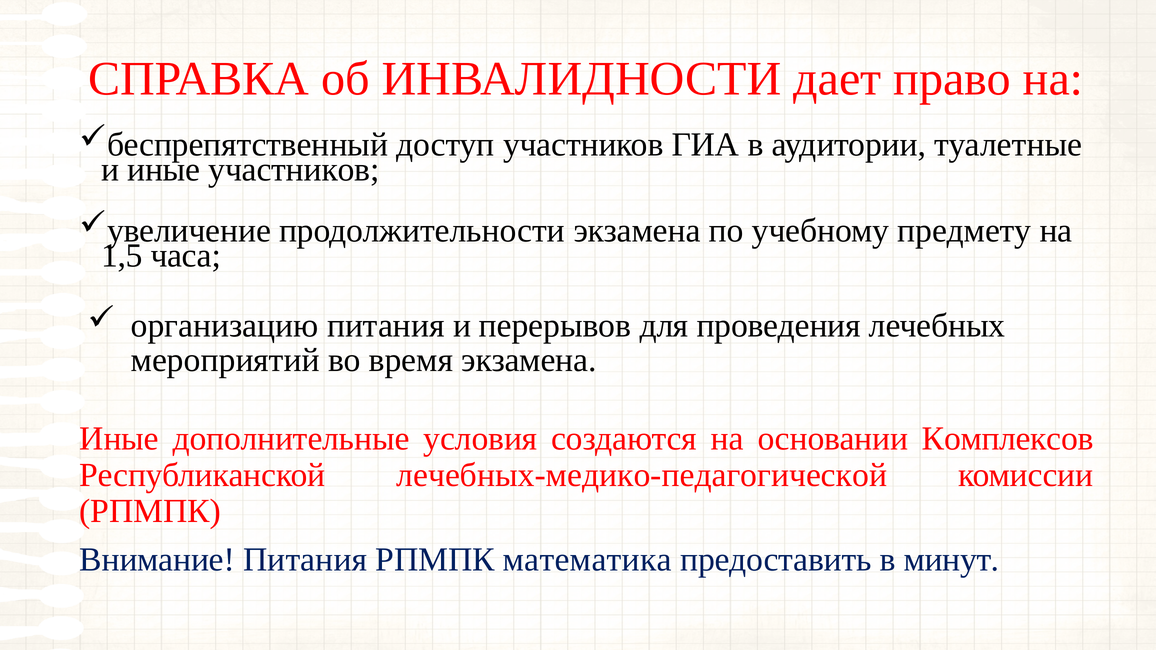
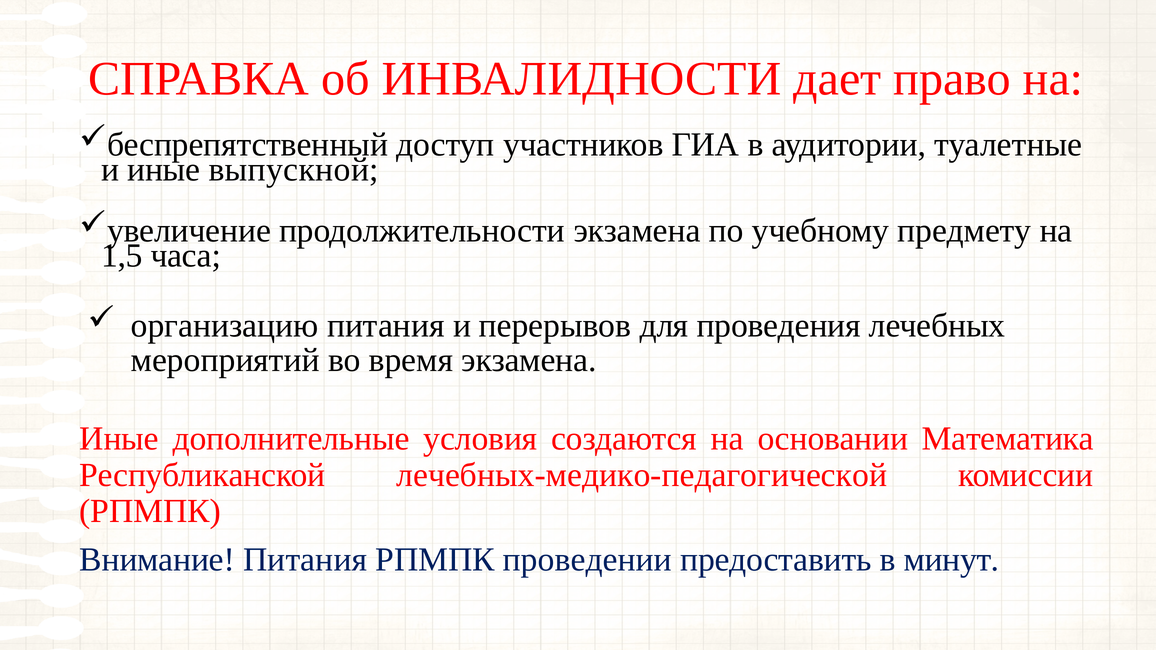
иные участников: участников -> выпускной
Комплексов: Комплексов -> Математика
математика: математика -> проведении
